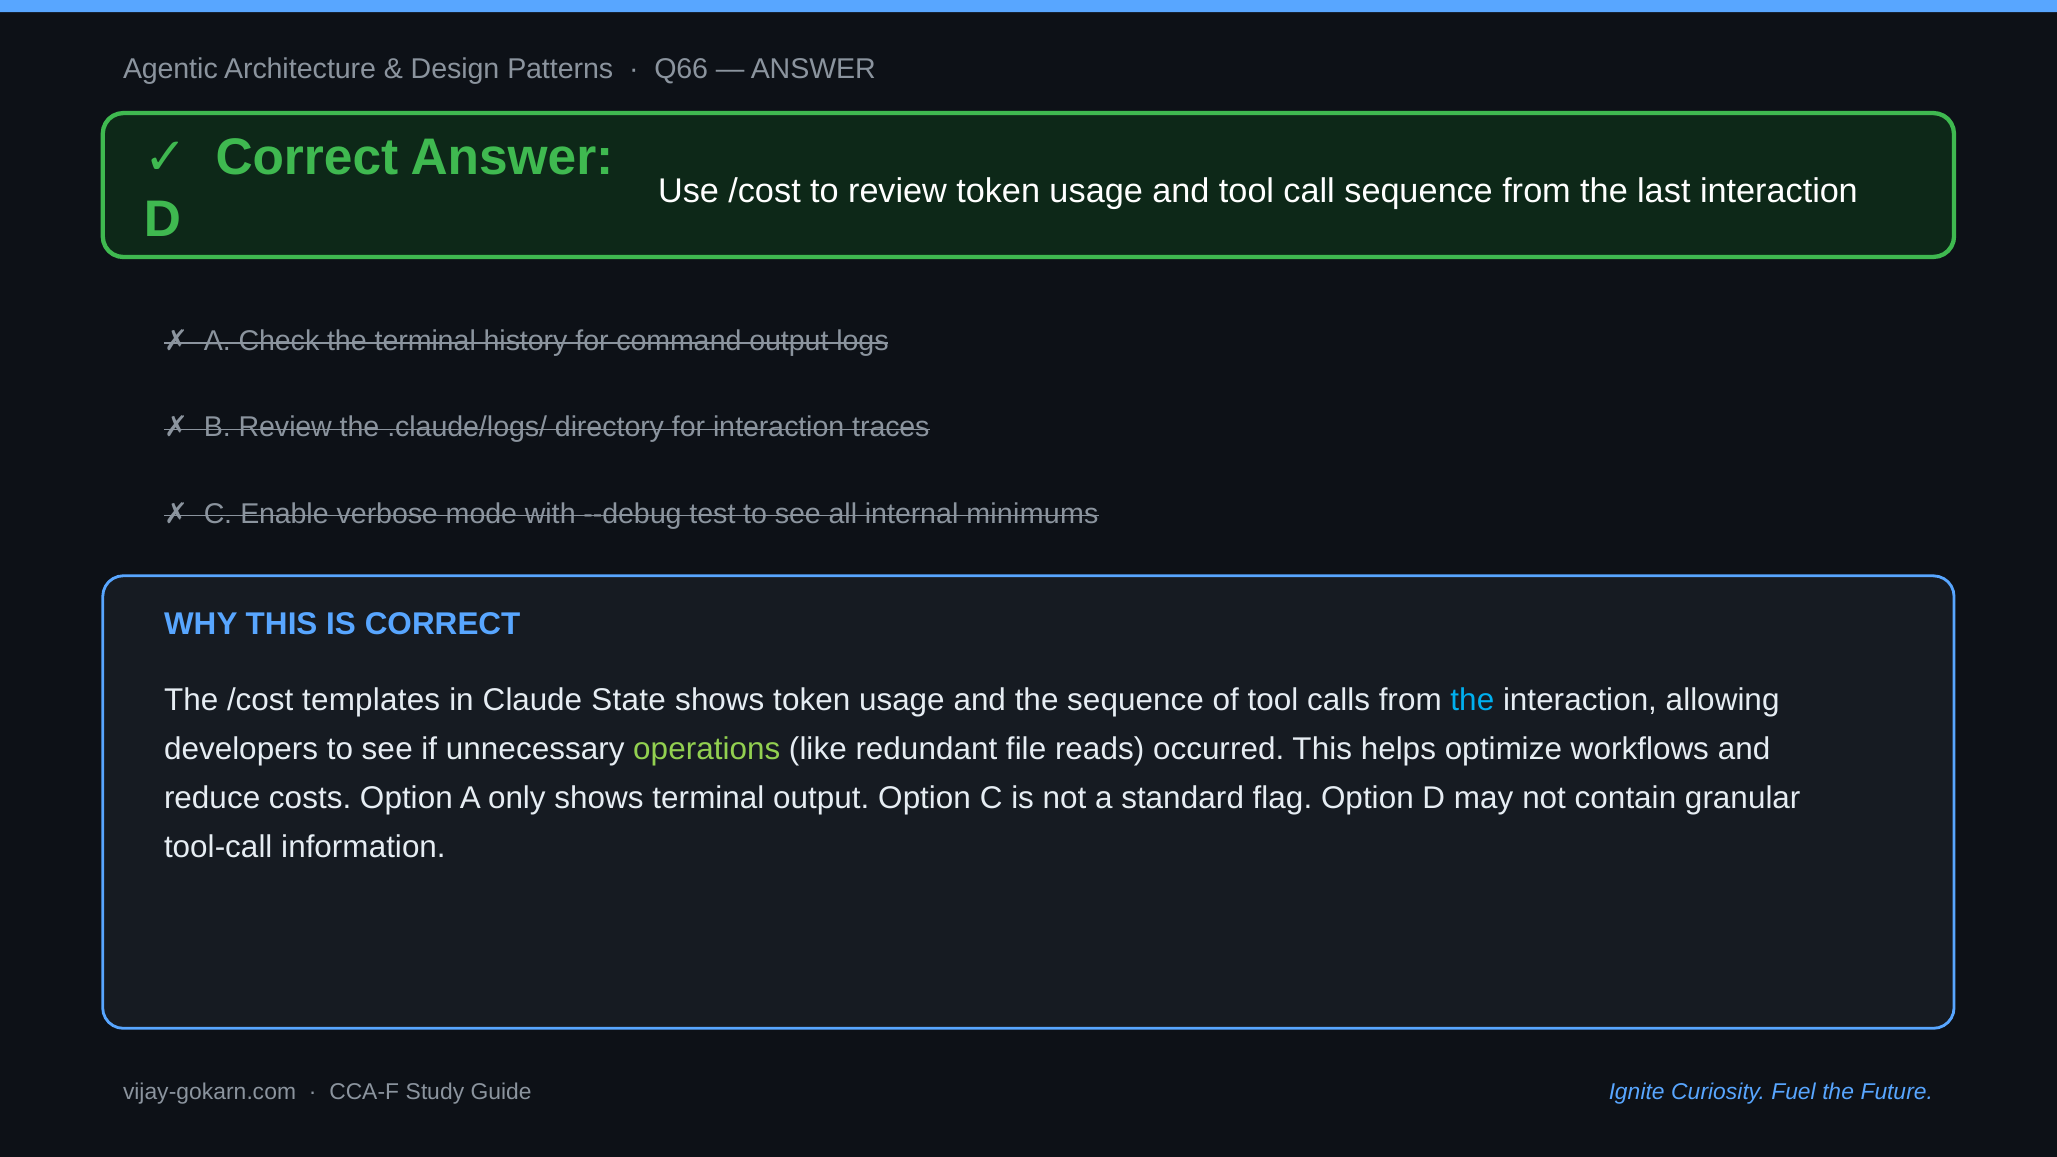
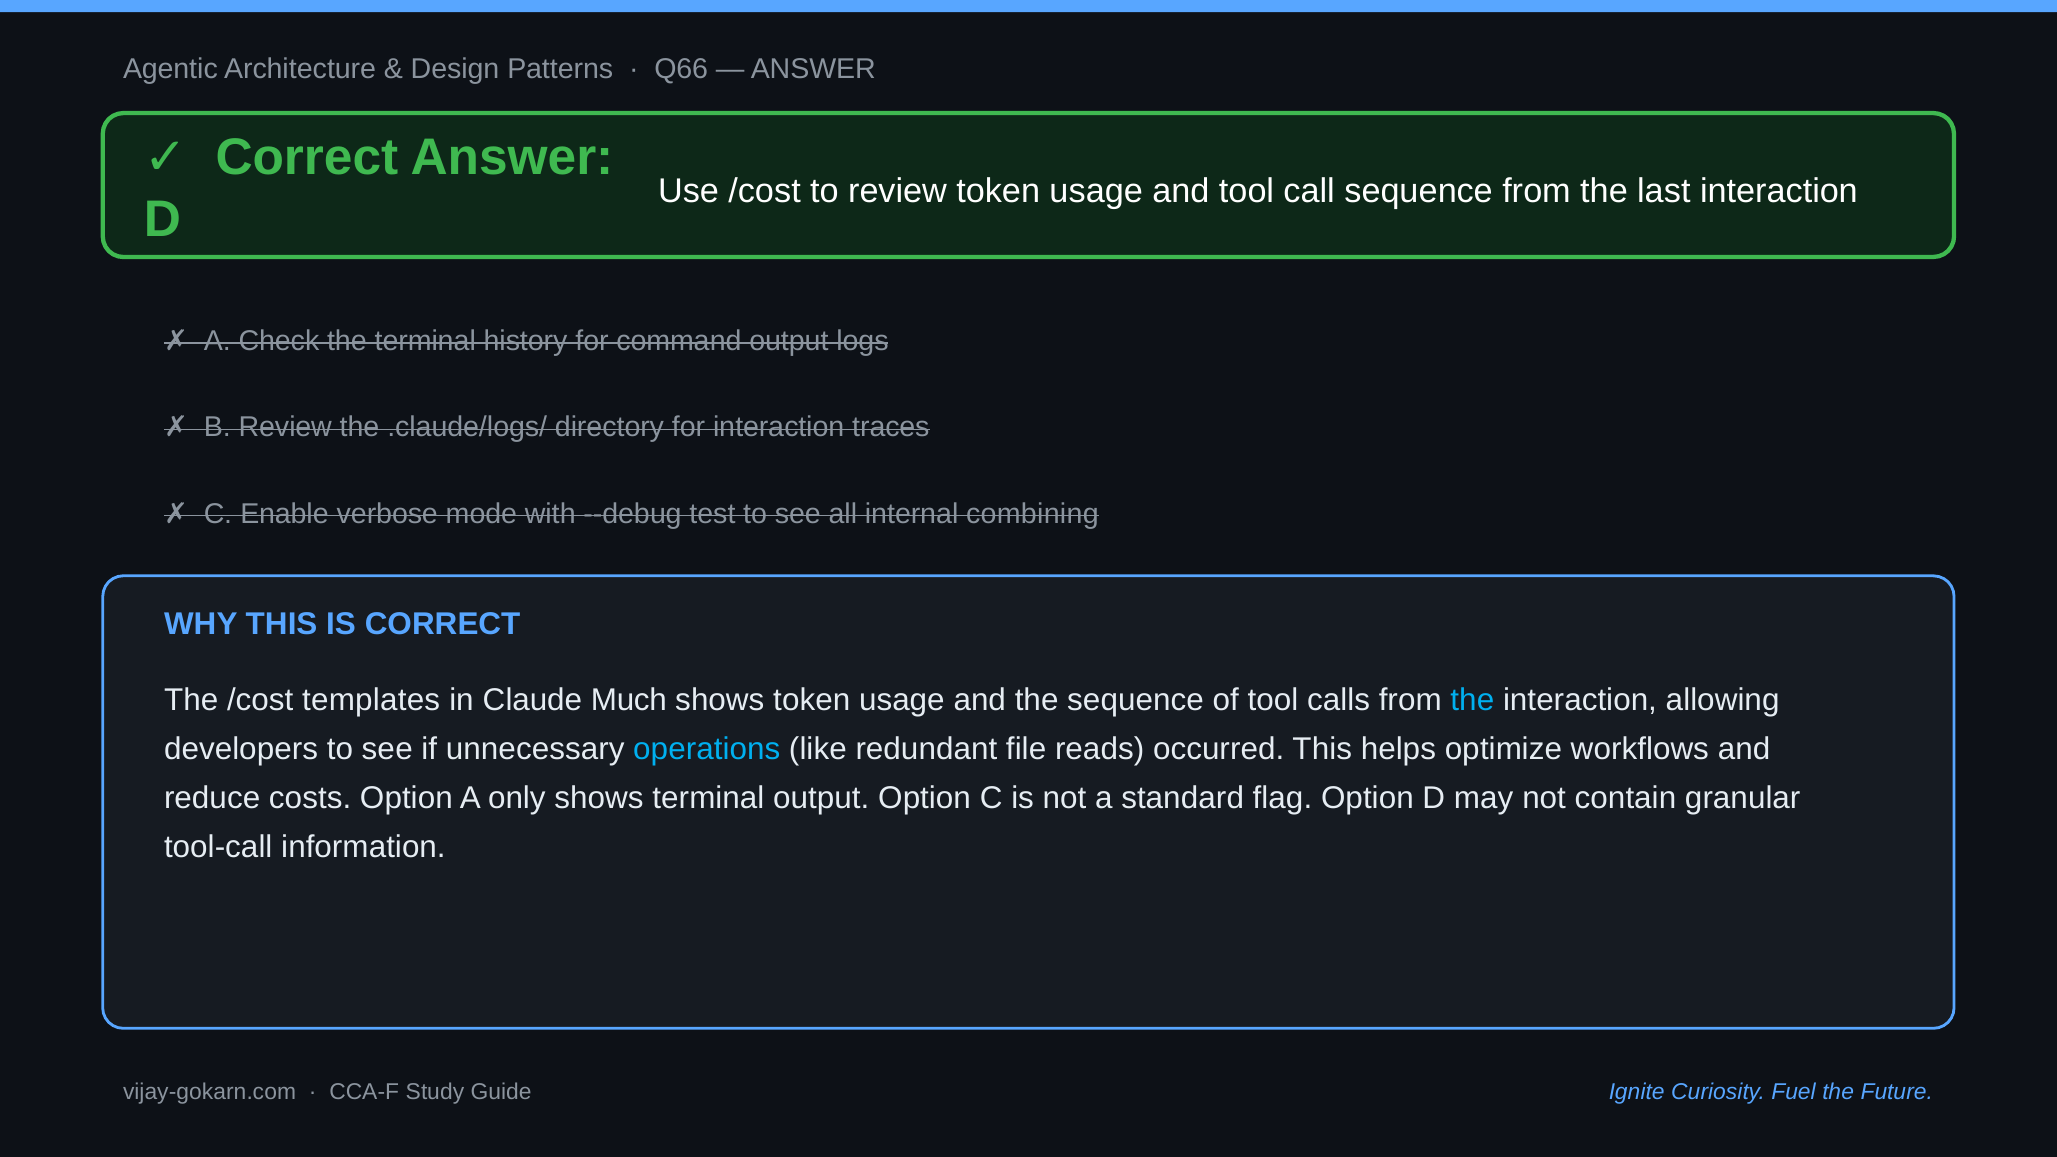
minimums: minimums -> combining
State: State -> Much
operations colour: light green -> light blue
